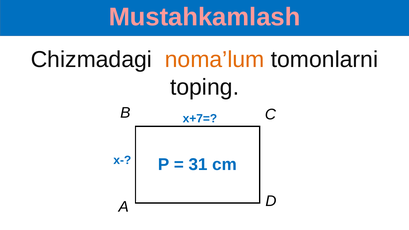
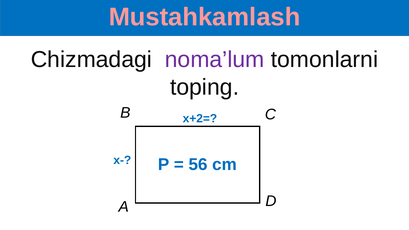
noma’lum colour: orange -> purple
x+7=: x+7= -> x+2=
31: 31 -> 56
